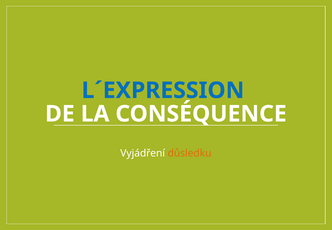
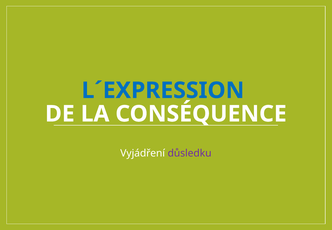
důsledku colour: orange -> purple
